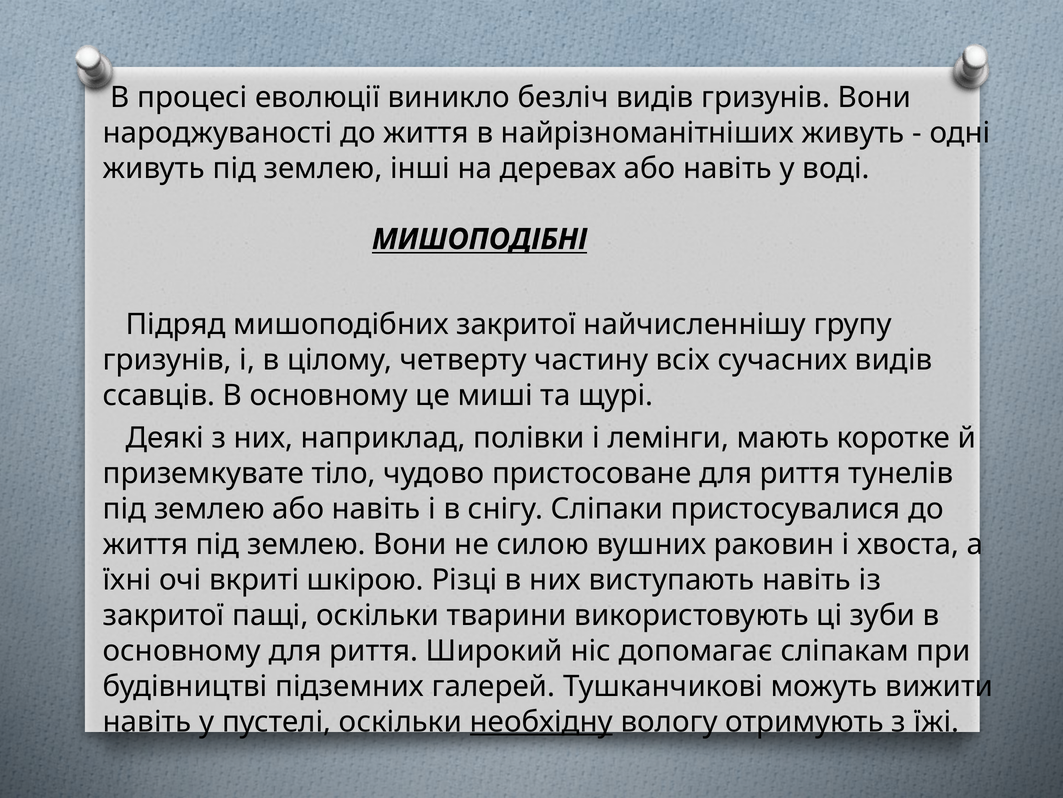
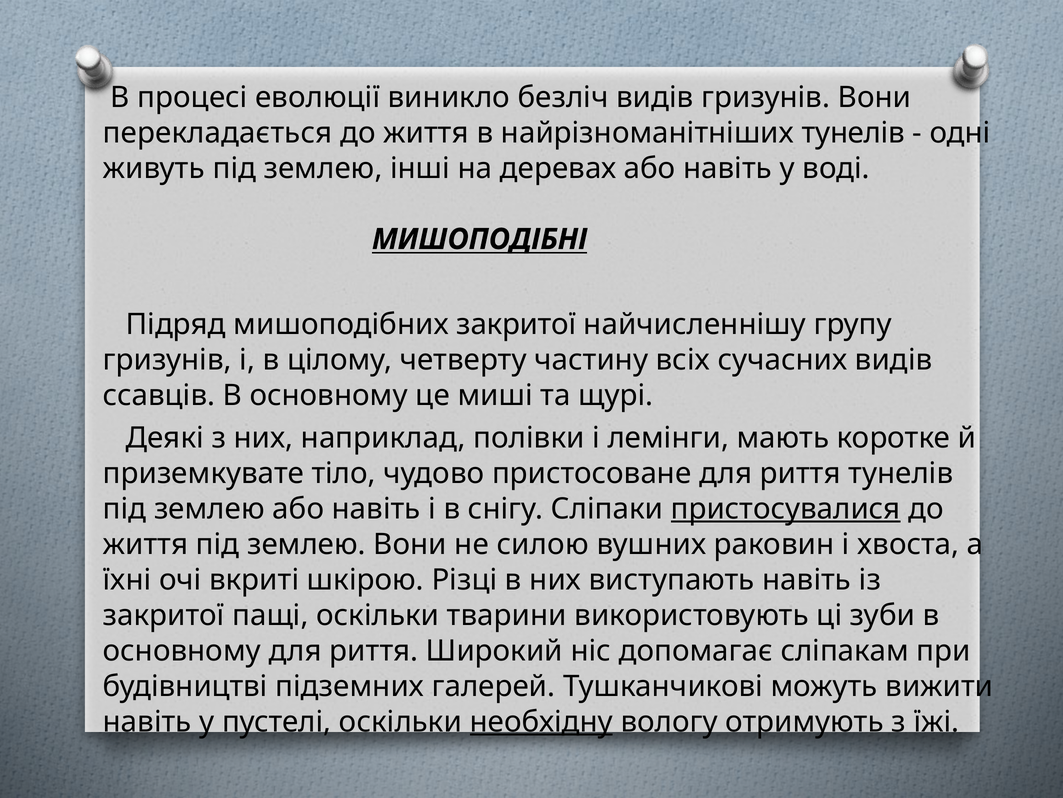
народжуваності: народжуваності -> перекладається
найрізноманітніших живуть: живуть -> тунелів
пристосувалися underline: none -> present
